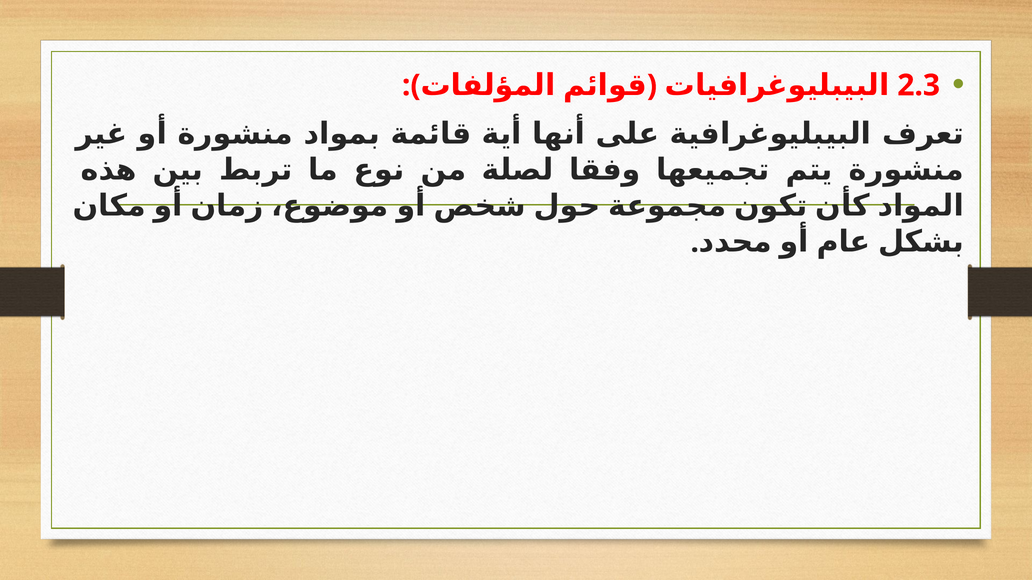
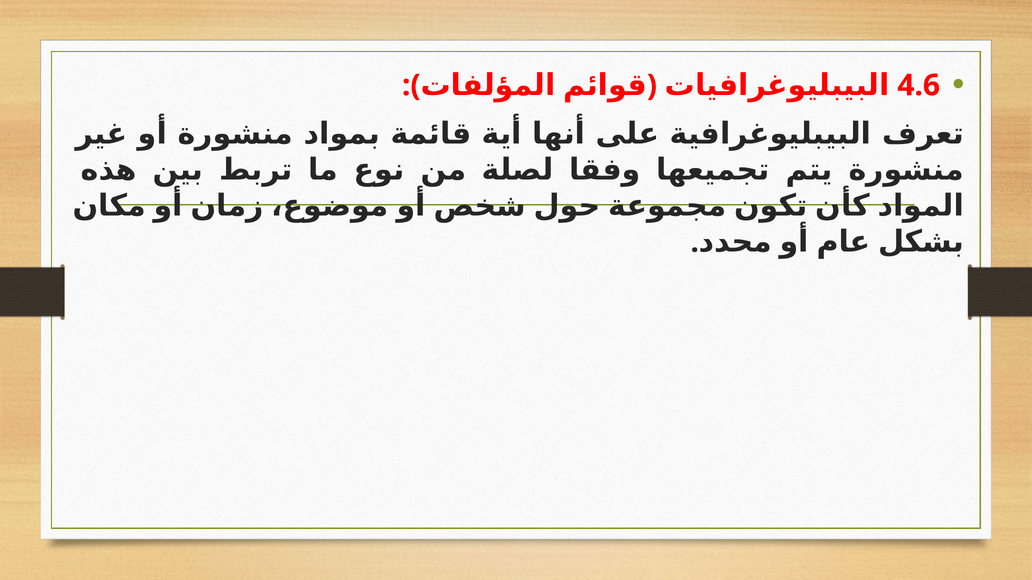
2.3: 2.3 -> 4.6
